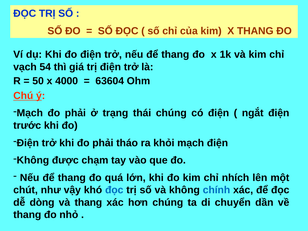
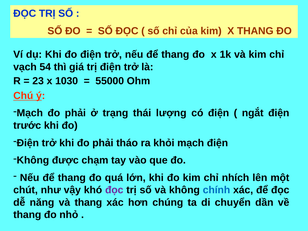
50: 50 -> 23
4000: 4000 -> 1030
63604: 63604 -> 55000
thái chúng: chúng -> lượng
đọc at (114, 190) colour: blue -> purple
dòng: dòng -> năng
